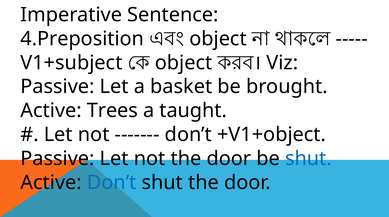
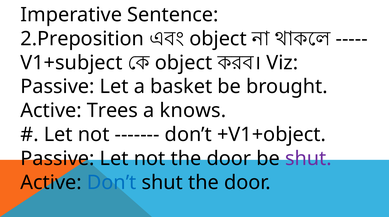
4.Preposition: 4.Preposition -> 2.Preposition
taught: taught -> knows
shut at (308, 158) colour: blue -> purple
